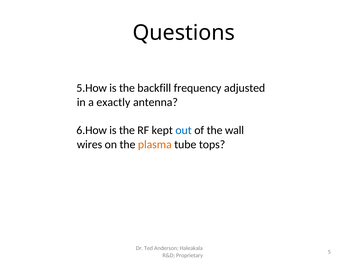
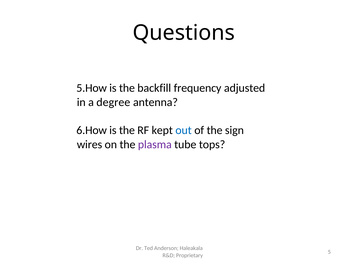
exactly: exactly -> degree
wall: wall -> sign
plasma colour: orange -> purple
